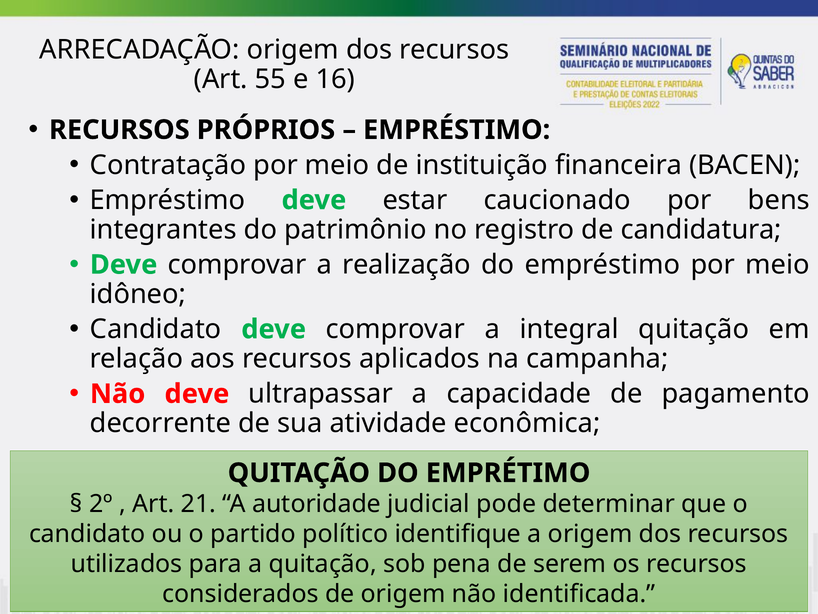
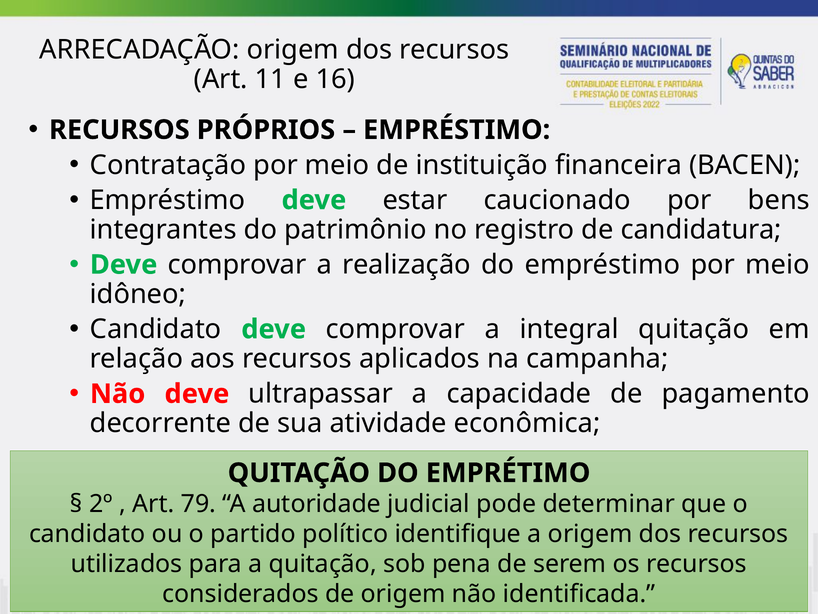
55: 55 -> 11
21: 21 -> 79
